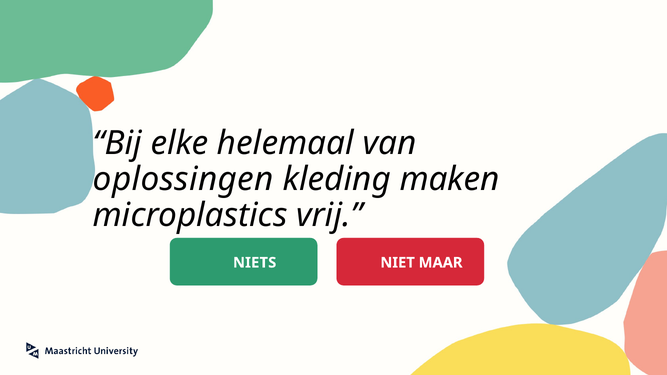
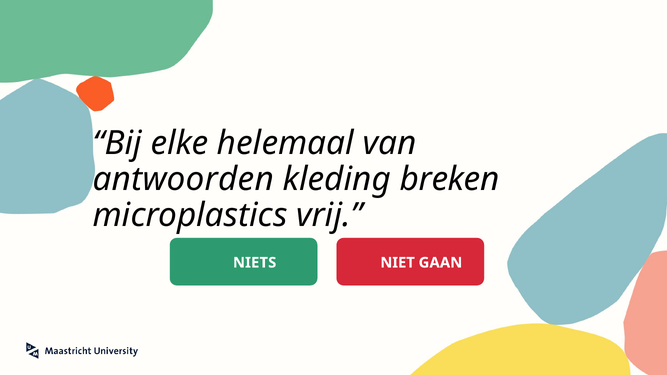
oplossingen: oplossingen -> antwoorden
maken: maken -> breken
MAAR: MAAR -> GAAN
